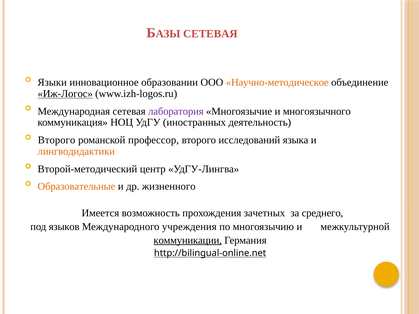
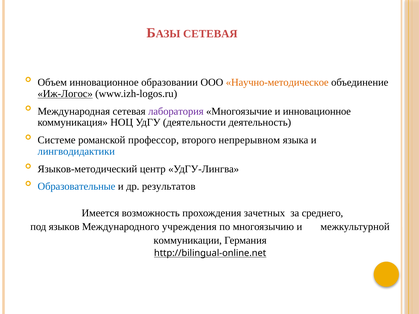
Языки: Языки -> Объем
и многоязычного: многоязычного -> инновационное
иностранных: иностранных -> деятельности
Второго at (57, 140): Второго -> Системе
исследований: исследований -> непрерывном
лингводидактики colour: orange -> blue
Второй-методический: Второй-методический -> Языков-методический
Образовательные colour: orange -> blue
жизненного: жизненного -> результатов
коммуникации underline: present -> none
